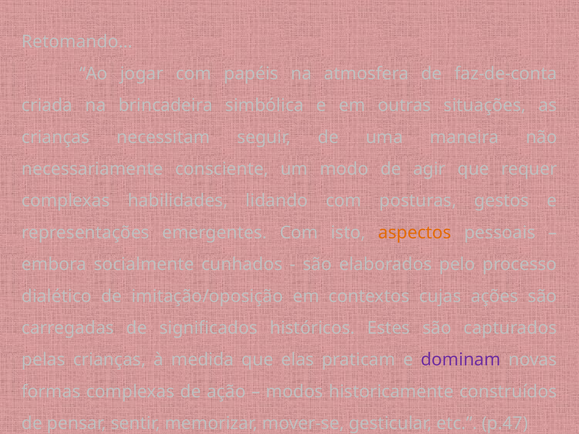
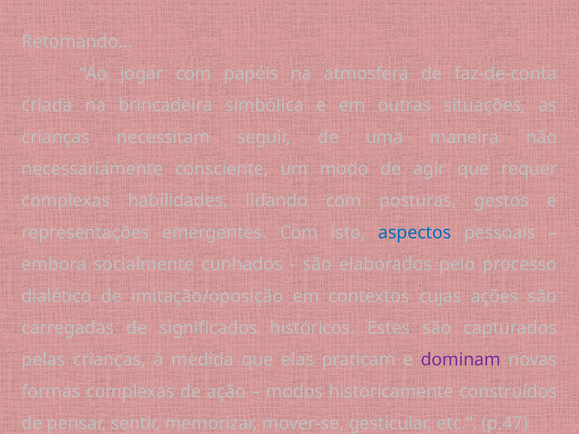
aspectos colour: orange -> blue
